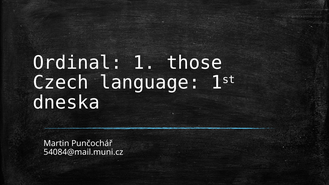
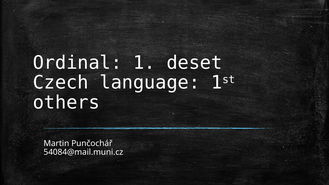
those: those -> deset
dneska: dneska -> others
